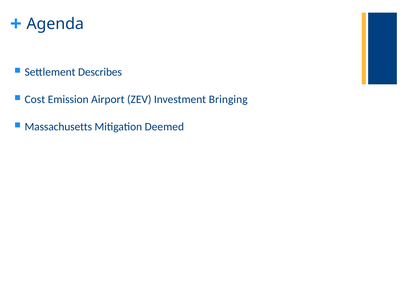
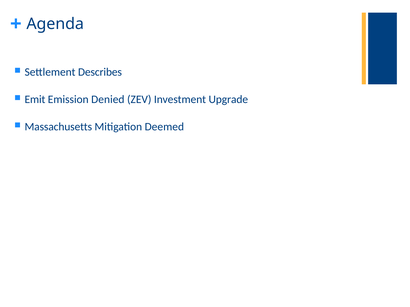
Cost: Cost -> Emit
Airport: Airport -> Denied
Bringing: Bringing -> Upgrade
